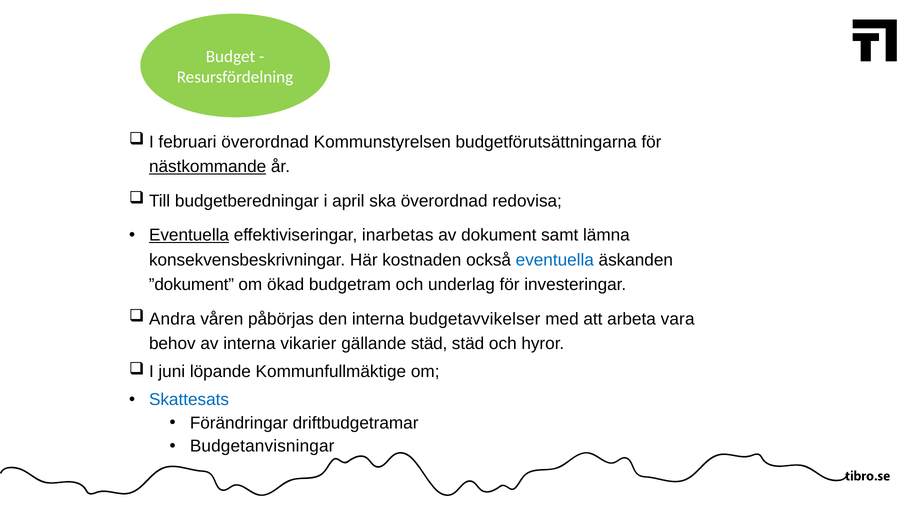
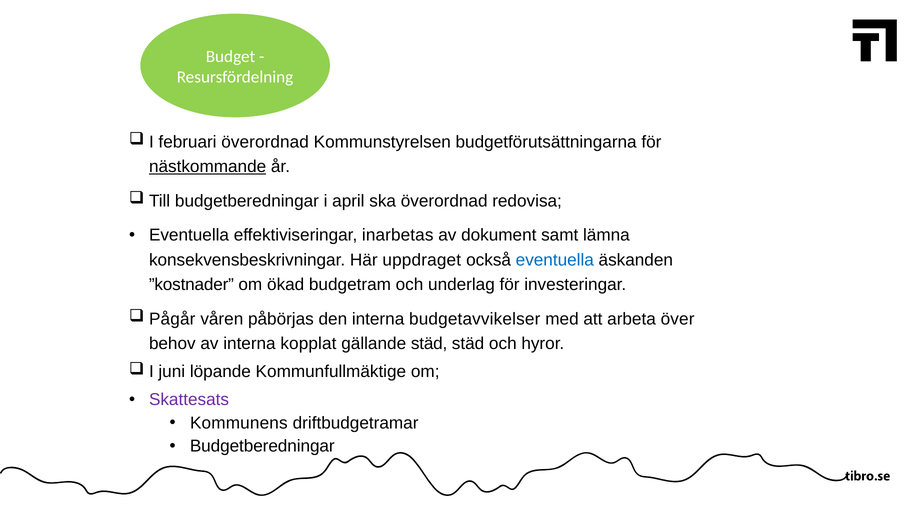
Eventuella at (189, 235) underline: present -> none
kostnaden: kostnaden -> uppdraget
”dokument: ”dokument -> ”kostnader
Andra: Andra -> Pågår
vara: vara -> över
vikarier: vikarier -> kopplat
Skattesats colour: blue -> purple
Förändringar: Förändringar -> Kommunens
Budgetanvisningar at (262, 446): Budgetanvisningar -> Budgetberedningar
